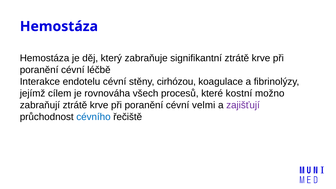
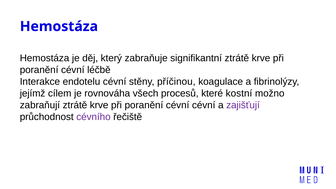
cirhózou: cirhózou -> příčinou
cévní velmi: velmi -> cévní
cévního colour: blue -> purple
